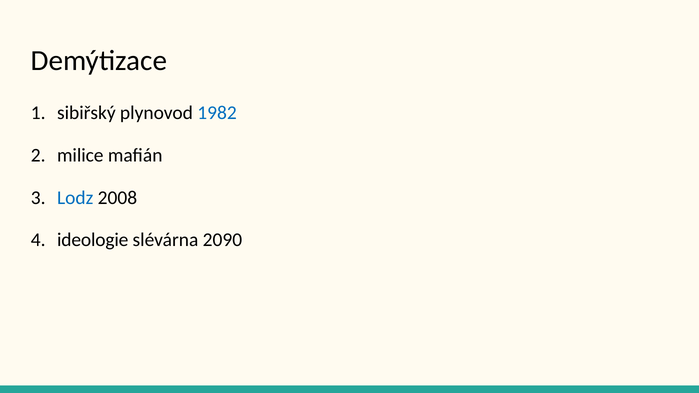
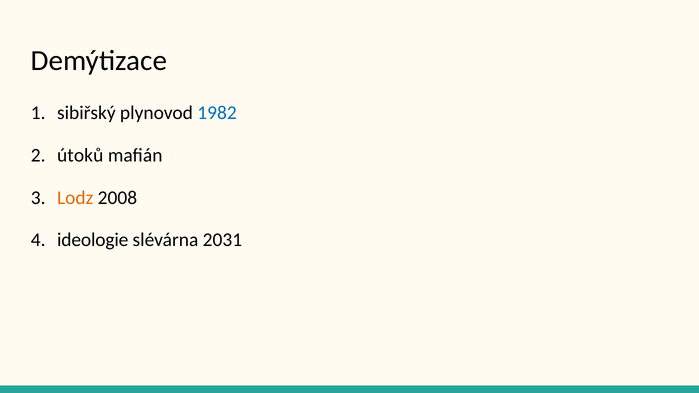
milice: milice -> útoků
Lodz colour: blue -> orange
2090: 2090 -> 2031
